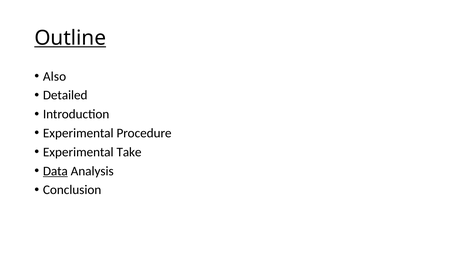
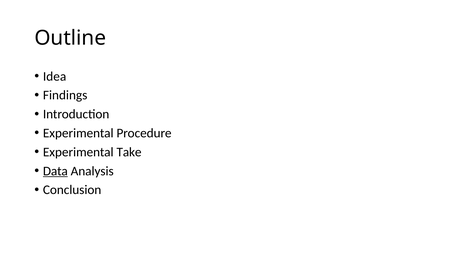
Outline underline: present -> none
Also: Also -> Idea
Detailed: Detailed -> Findings
